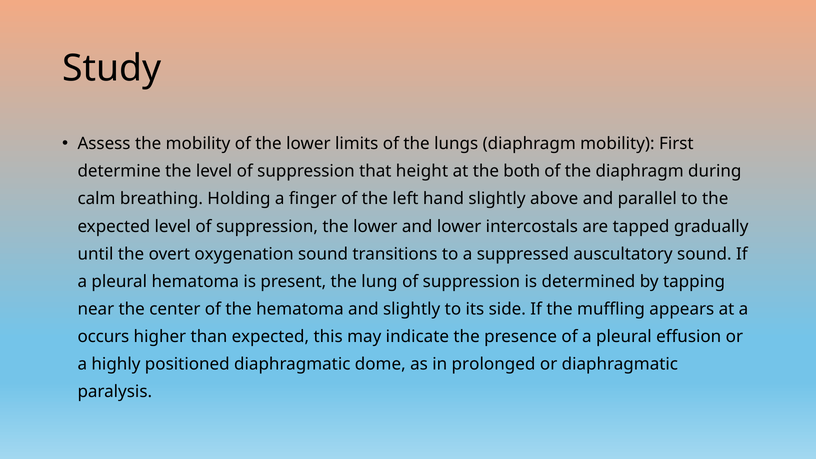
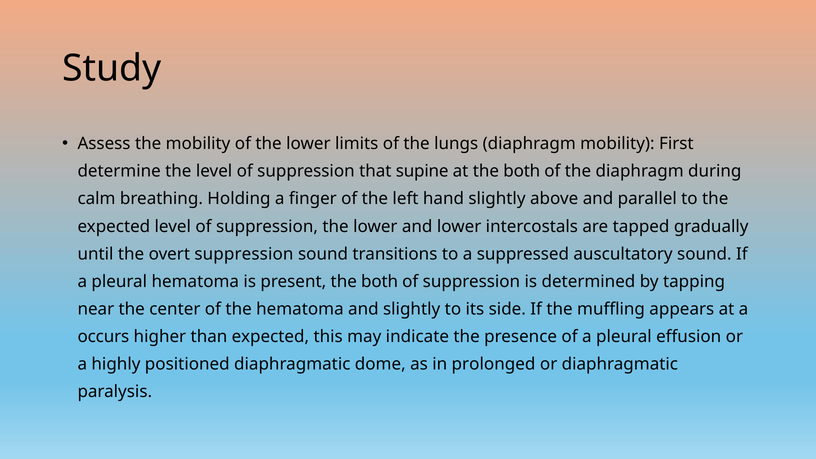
height: height -> supine
overt oxygenation: oxygenation -> suppression
present the lung: lung -> both
